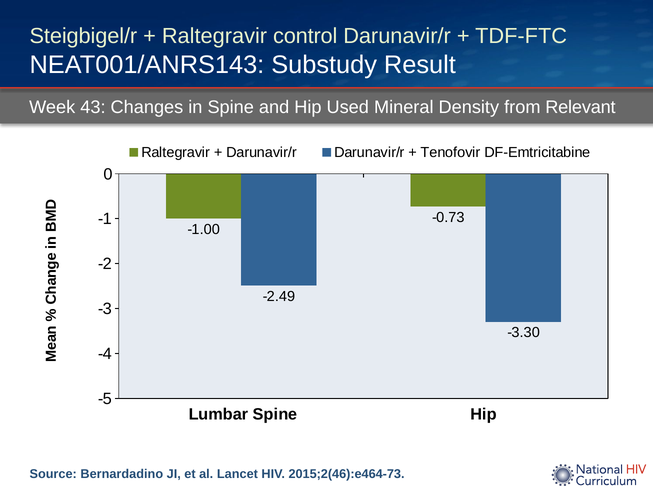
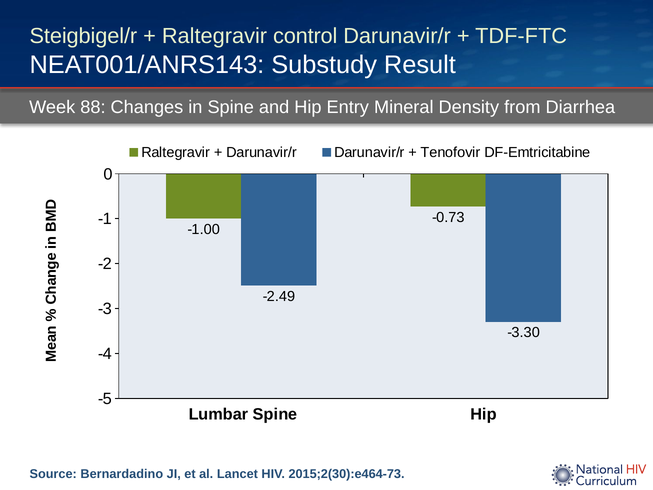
43: 43 -> 88
Used: Used -> Entry
Relevant: Relevant -> Diarrhea
2015;2(46):e464-73: 2015;2(46):e464-73 -> 2015;2(30):e464-73
